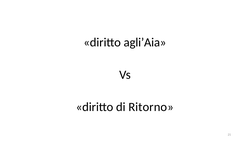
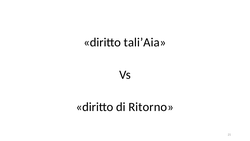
agli’Aia: agli’Aia -> tali’Aia
